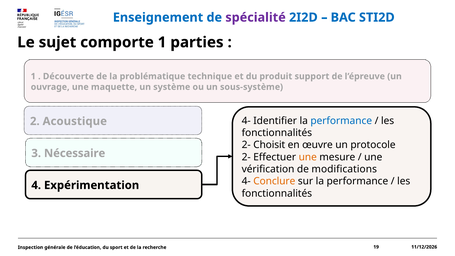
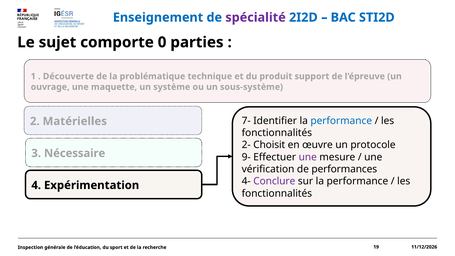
comporte 1: 1 -> 0
4- at (246, 121): 4- -> 7-
Acoustique: Acoustique -> Matérielles
2- at (246, 157): 2- -> 9-
une at (308, 157) colour: orange -> purple
modifications: modifications -> performances
Conclure colour: orange -> purple
